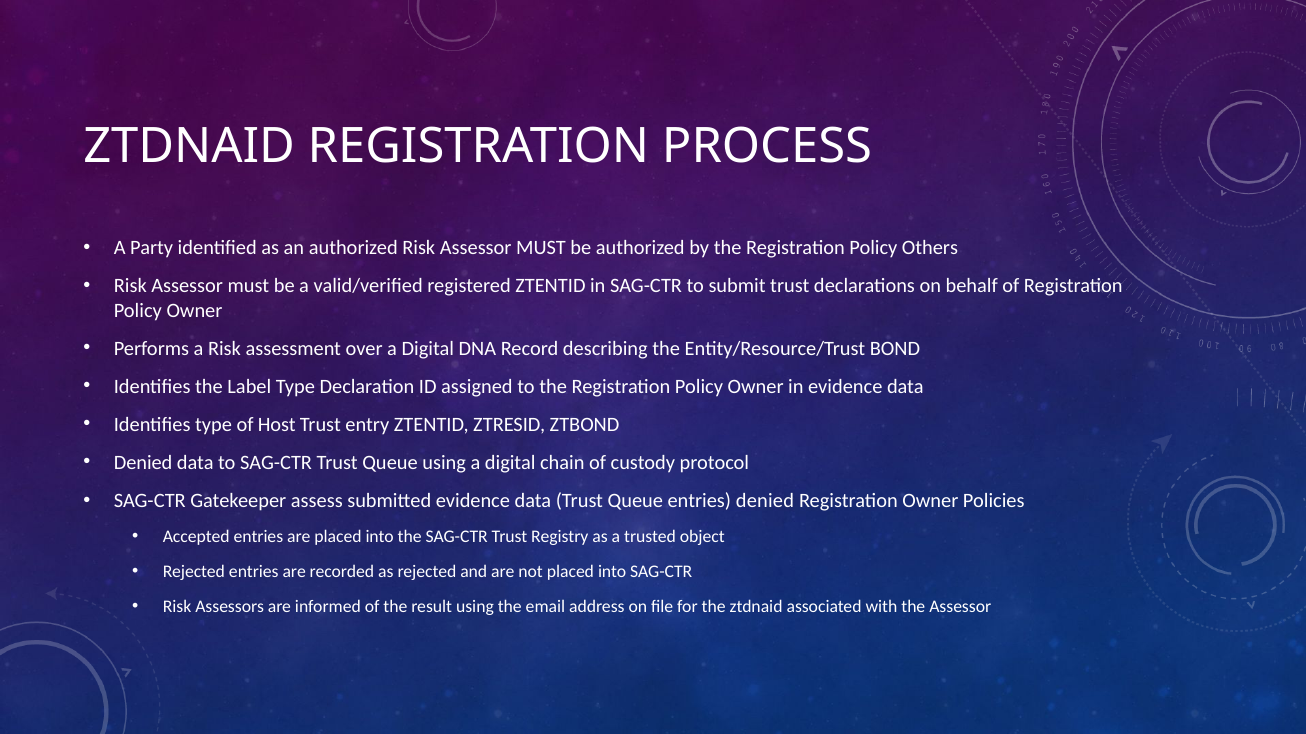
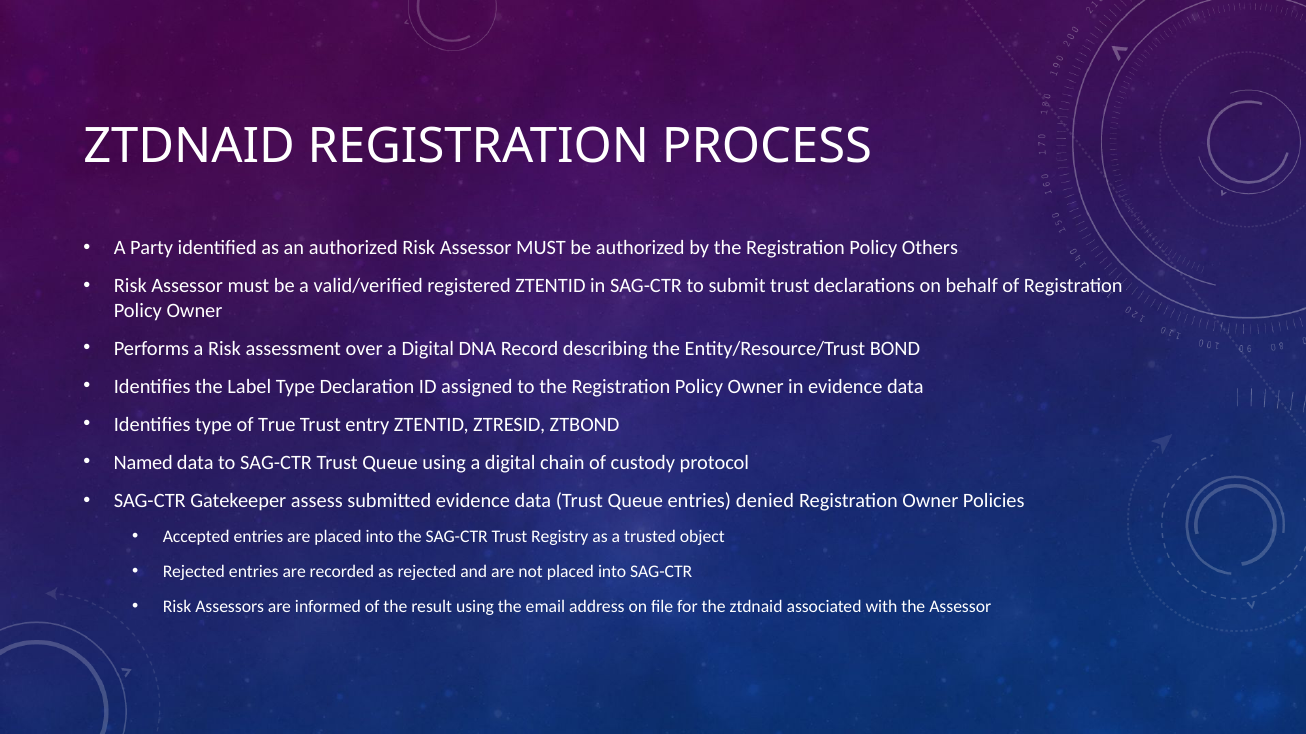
Host: Host -> True
Denied at (143, 463): Denied -> Named
